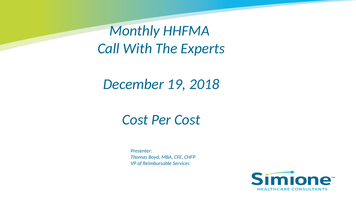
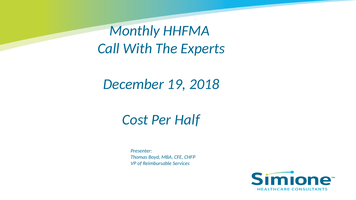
Per Cost: Cost -> Half
